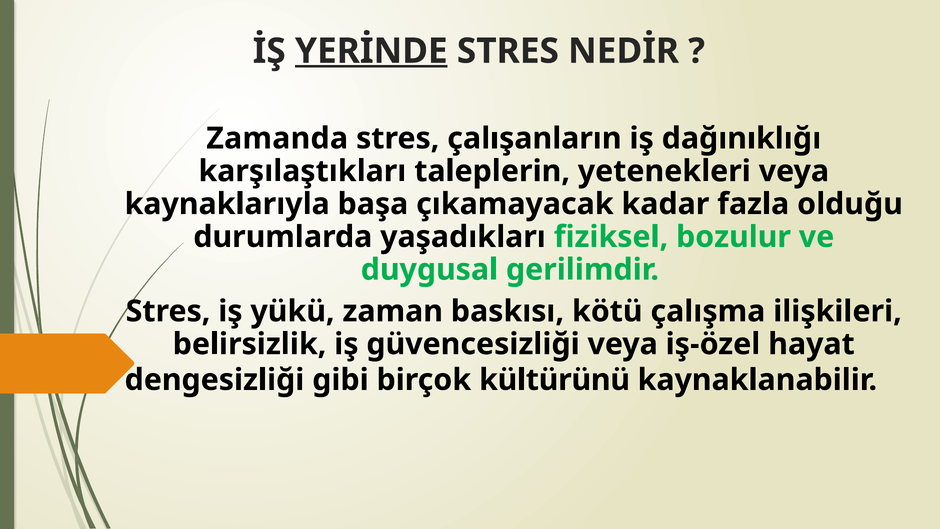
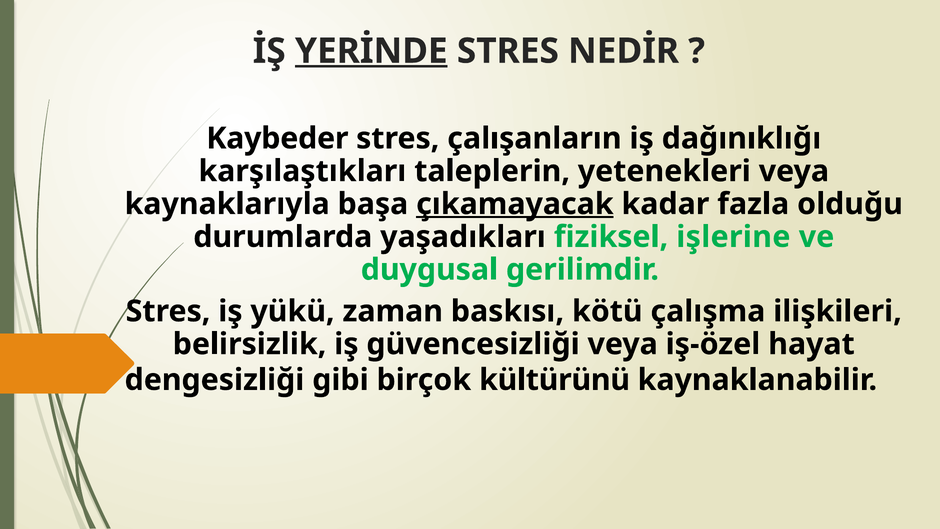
Zamanda: Zamanda -> Kaybeder
çıkamayacak underline: none -> present
bozulur: bozulur -> işlerine
